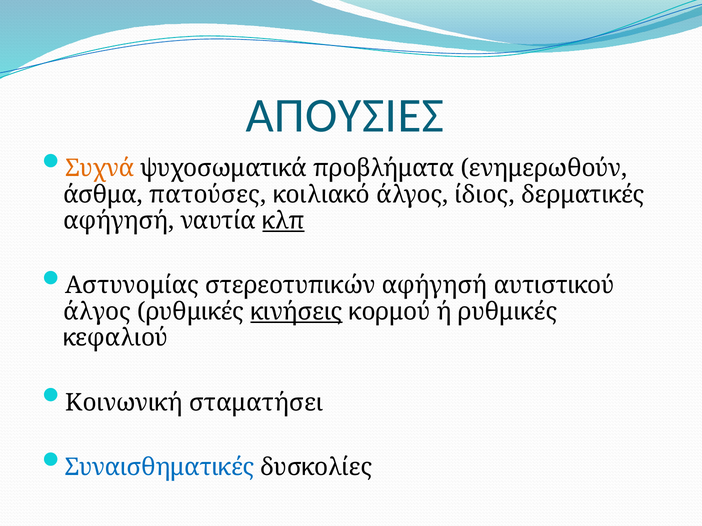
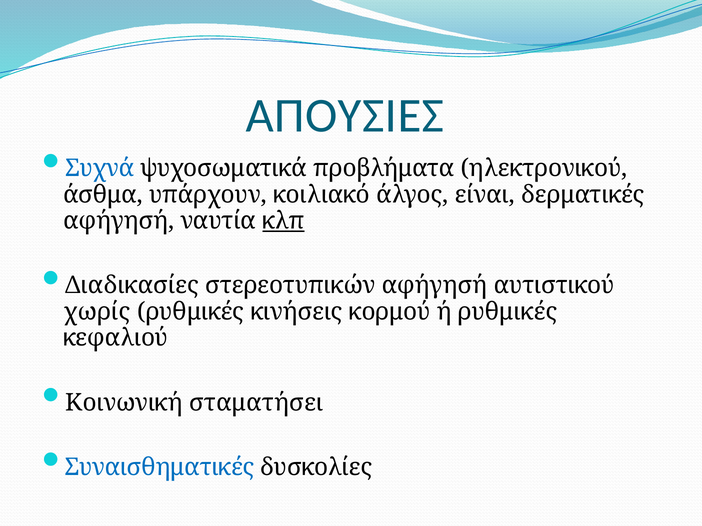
Συχνά colour: orange -> blue
ενημερωθούν: ενημερωθούν -> ηλεκτρονικού
πατούσες: πατούσες -> υπάρχουν
ίδιος: ίδιος -> είναι
Αστυνομίας: Αστυνομίας -> Διαδικασίες
άλγος at (97, 312): άλγος -> χωρίς
κινήσεις underline: present -> none
